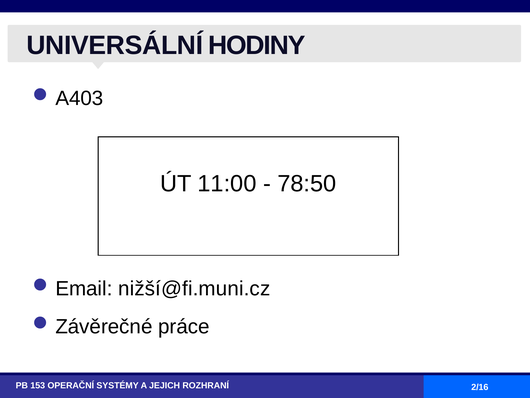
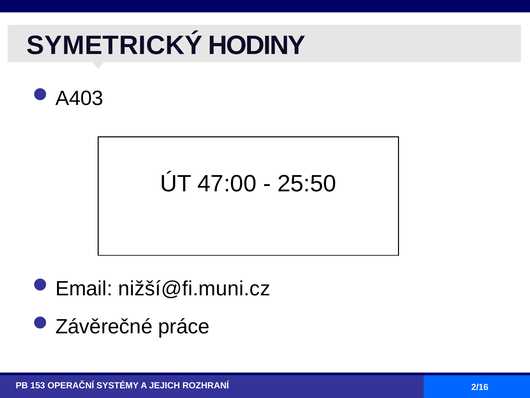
UNIVERSÁLNÍ: UNIVERSÁLNÍ -> SYMETRICKÝ
11:00: 11:00 -> 47:00
78:50: 78:50 -> 25:50
